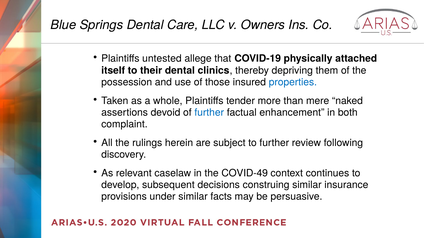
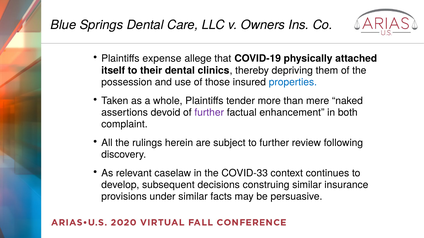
untested: untested -> expense
further at (209, 113) colour: blue -> purple
COVID-49: COVID-49 -> COVID-33
